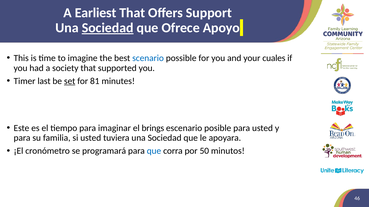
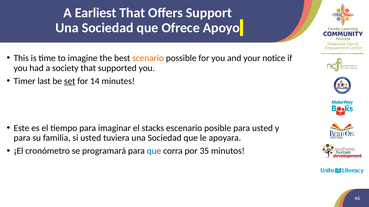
Sociedad at (108, 28) underline: present -> none
scenario colour: blue -> orange
cuales: cuales -> notice
81: 81 -> 14
brings: brings -> stacks
50: 50 -> 35
